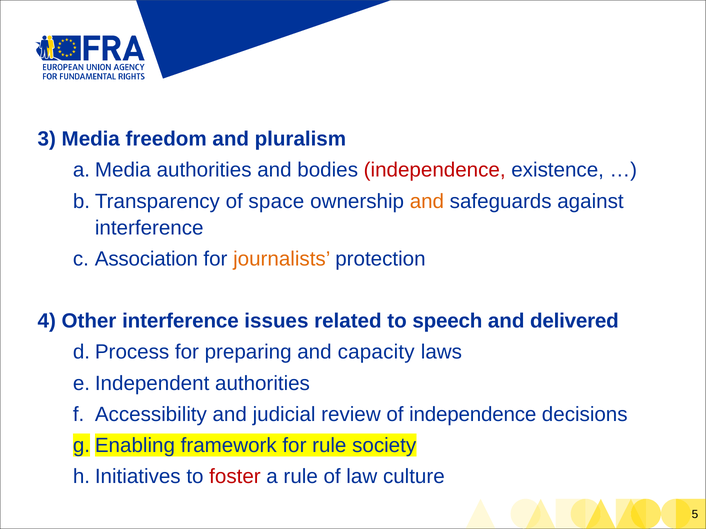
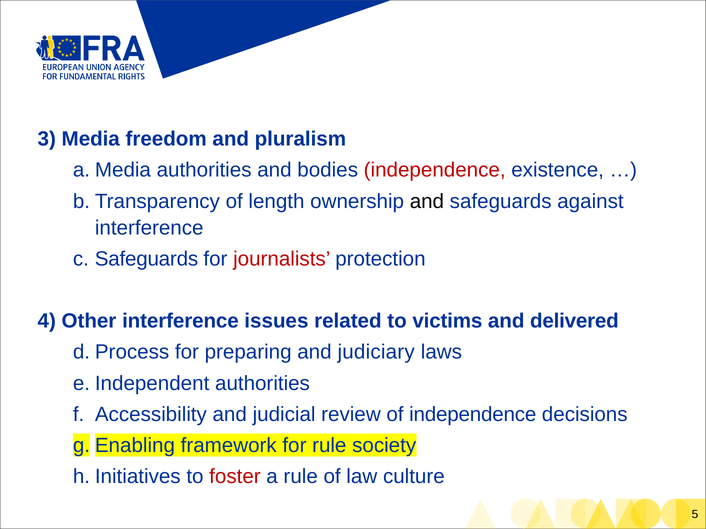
space: space -> length
and at (427, 202) colour: orange -> black
Association at (146, 259): Association -> Safeguards
journalists colour: orange -> red
speech: speech -> victims
capacity: capacity -> judiciary
